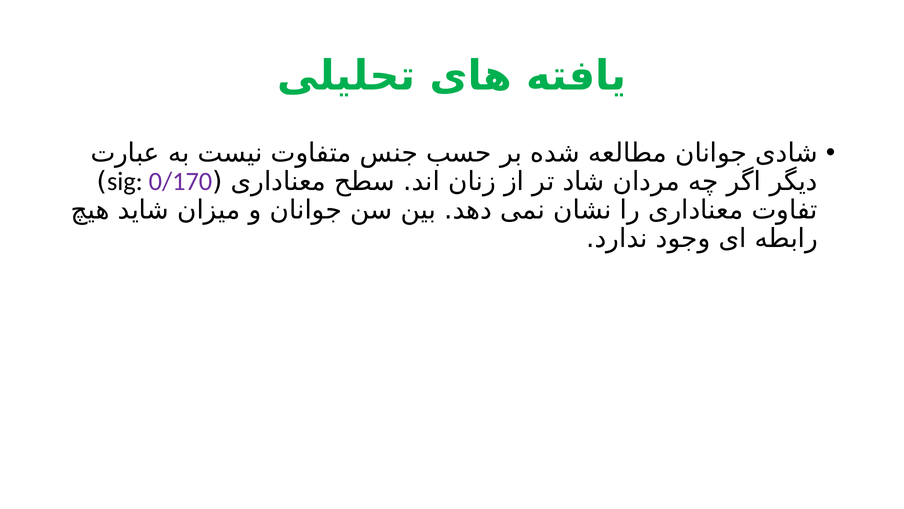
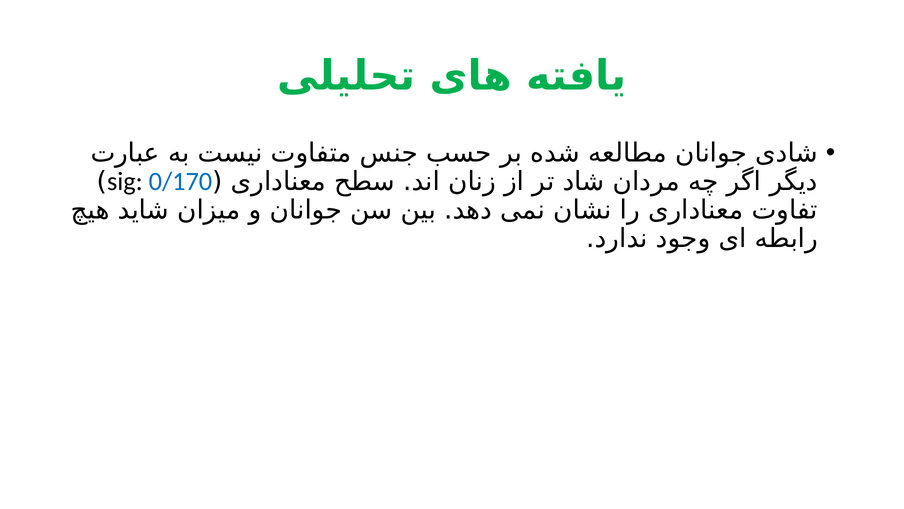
0/170 colour: purple -> blue
